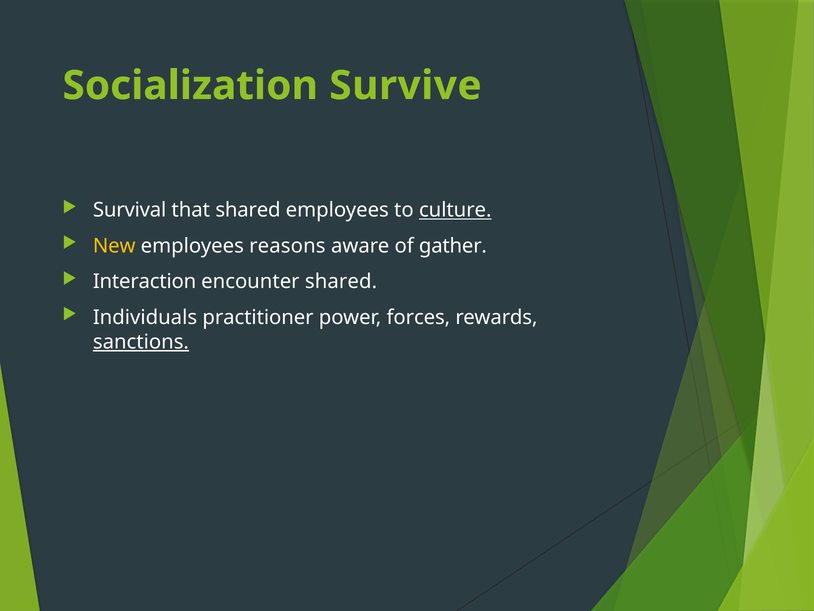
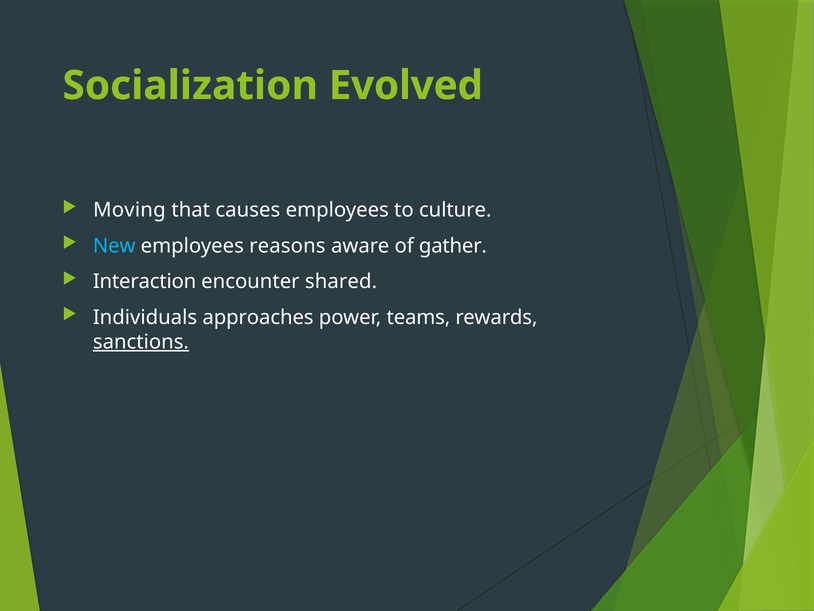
Survive: Survive -> Evolved
Survival: Survival -> Moving
that shared: shared -> causes
culture underline: present -> none
New colour: yellow -> light blue
practitioner: practitioner -> approaches
forces: forces -> teams
